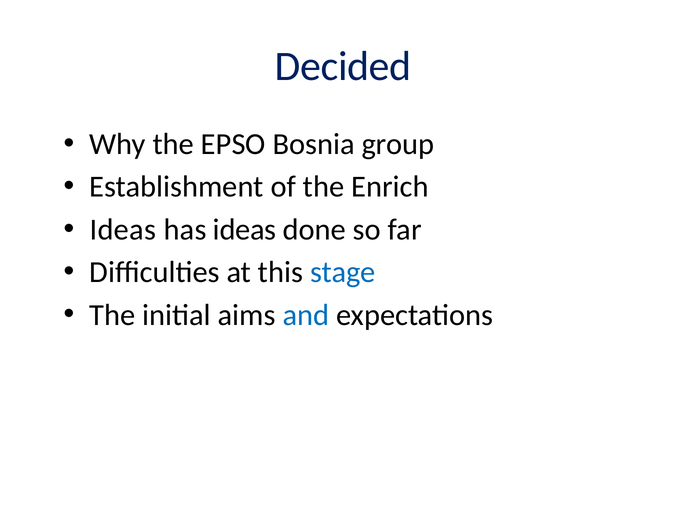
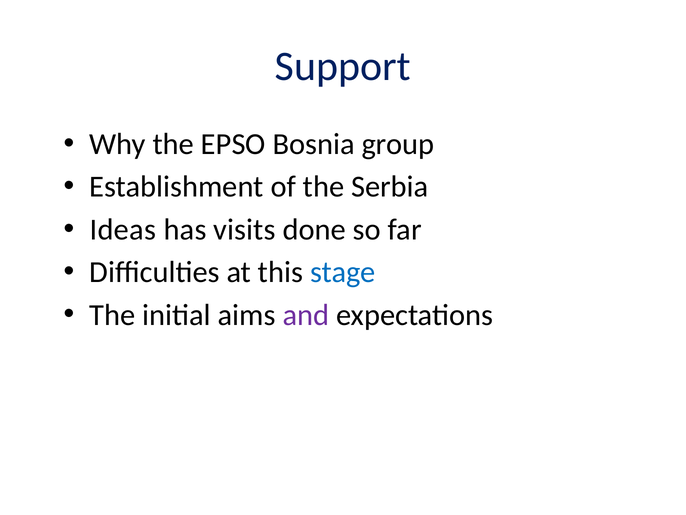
Decided: Decided -> Support
Enrich: Enrich -> Serbia
has ideas: ideas -> visits
and colour: blue -> purple
